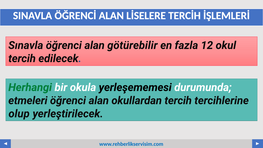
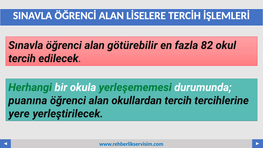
12: 12 -> 82
yerleşememesi colour: black -> green
etmeleri: etmeleri -> puanına
olup: olup -> yere
